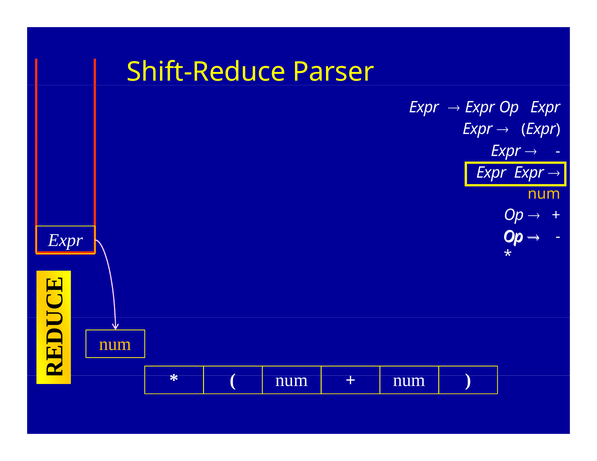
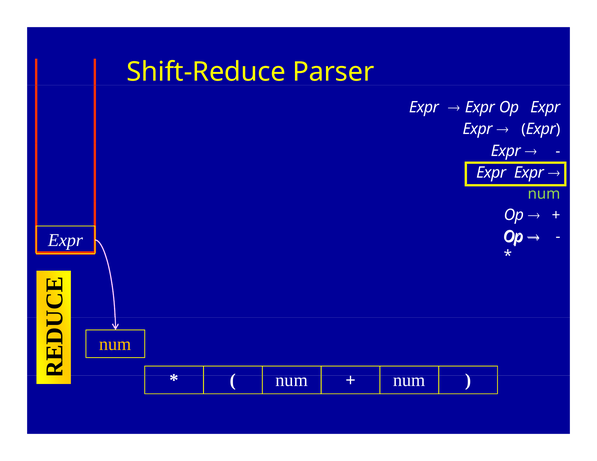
num at (544, 194) colour: yellow -> light green
